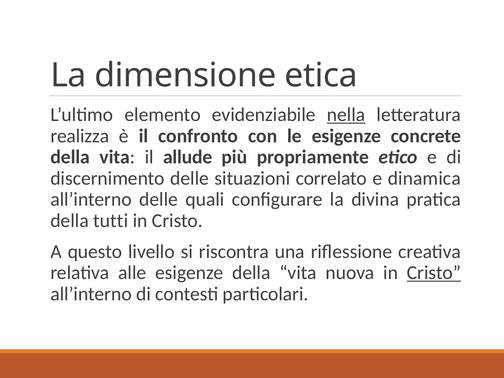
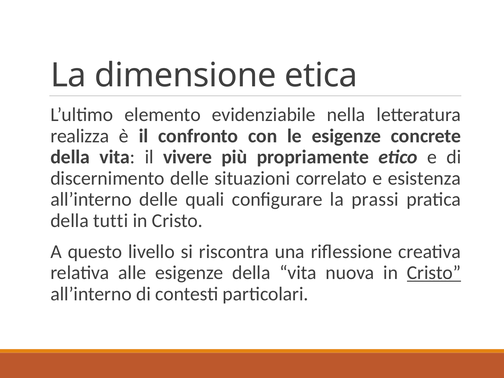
nella underline: present -> none
allude: allude -> vivere
dinamica: dinamica -> esistenza
divina: divina -> prassi
